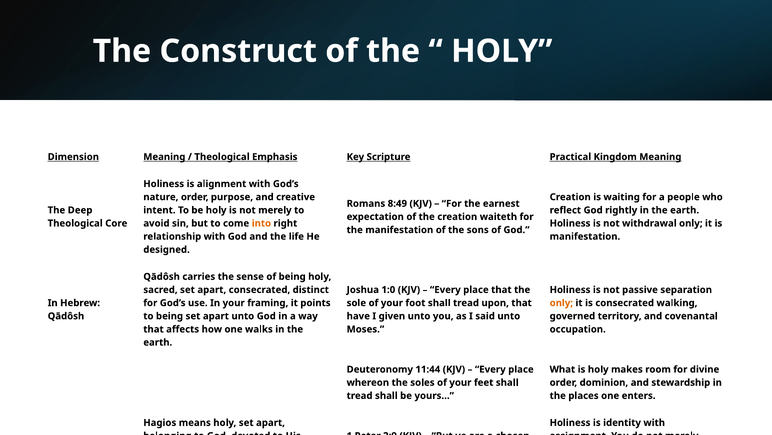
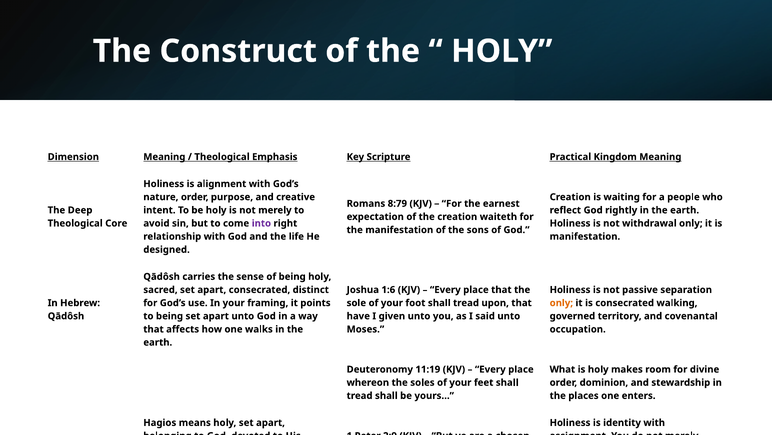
8:49: 8:49 -> 8:79
into colour: orange -> purple
1:0: 1:0 -> 1:6
11:44: 11:44 -> 11:19
